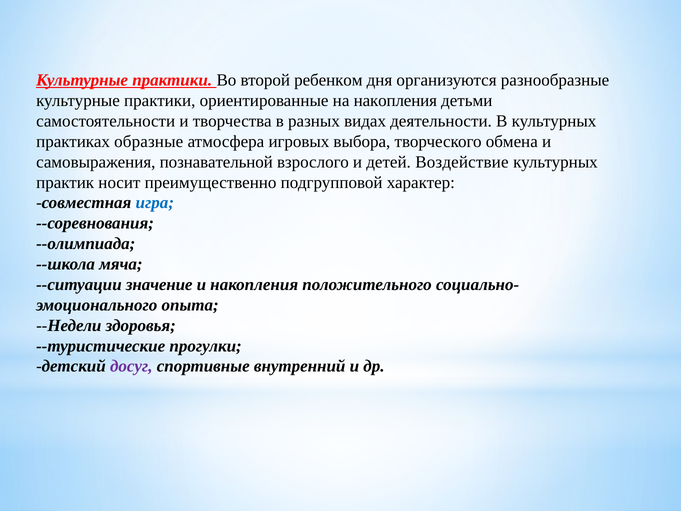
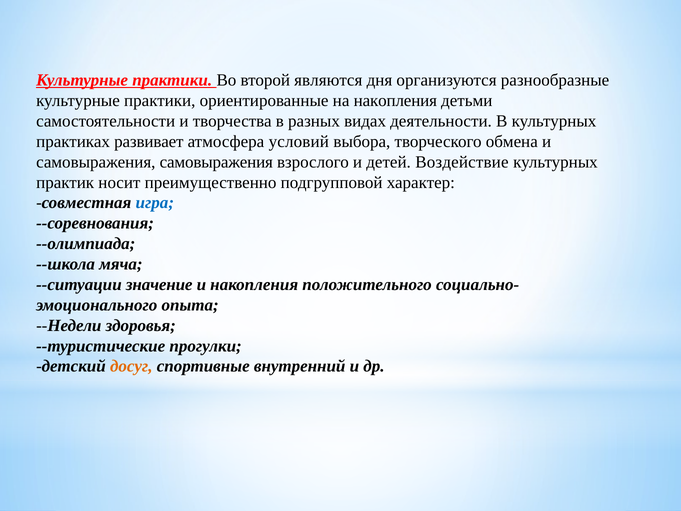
ребенком: ребенком -> являются
образные: образные -> развивает
игровых: игровых -> условий
самовыражения познавательной: познавательной -> самовыражения
досуг colour: purple -> orange
